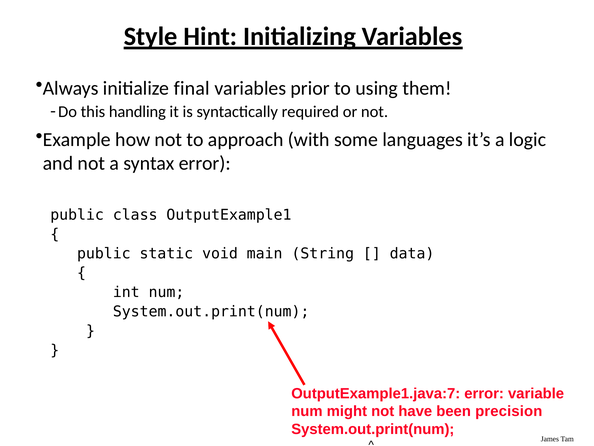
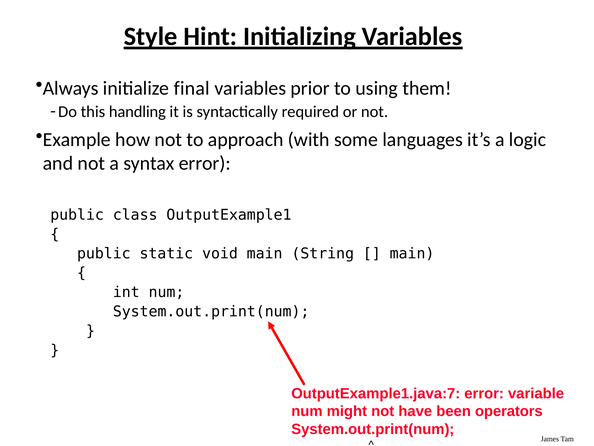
data at (412, 253): data -> main
precision: precision -> operators
